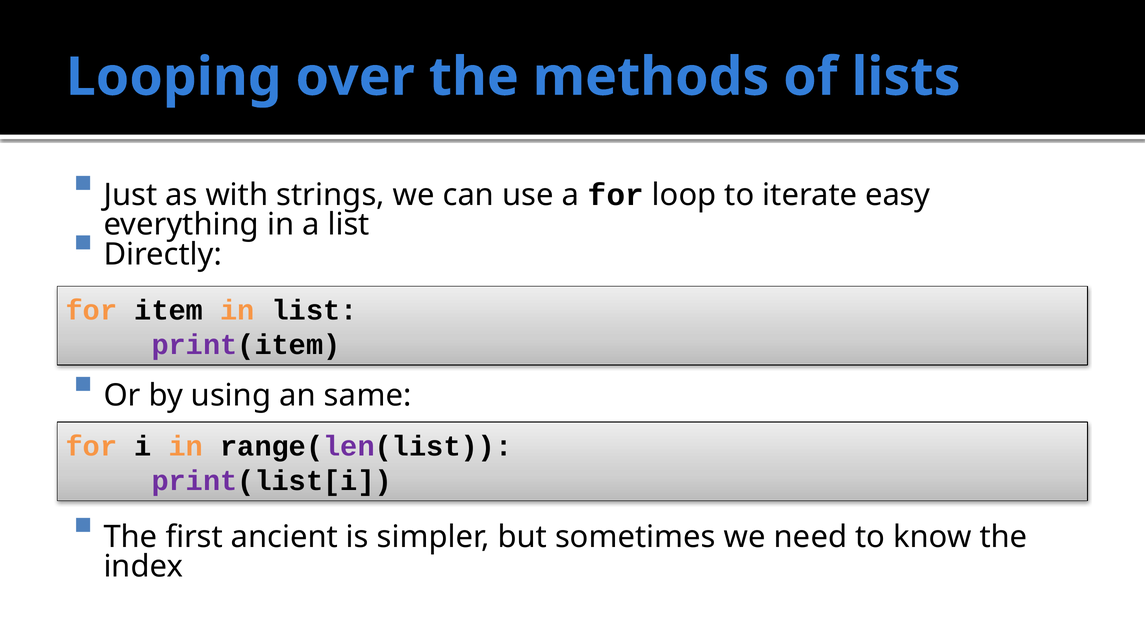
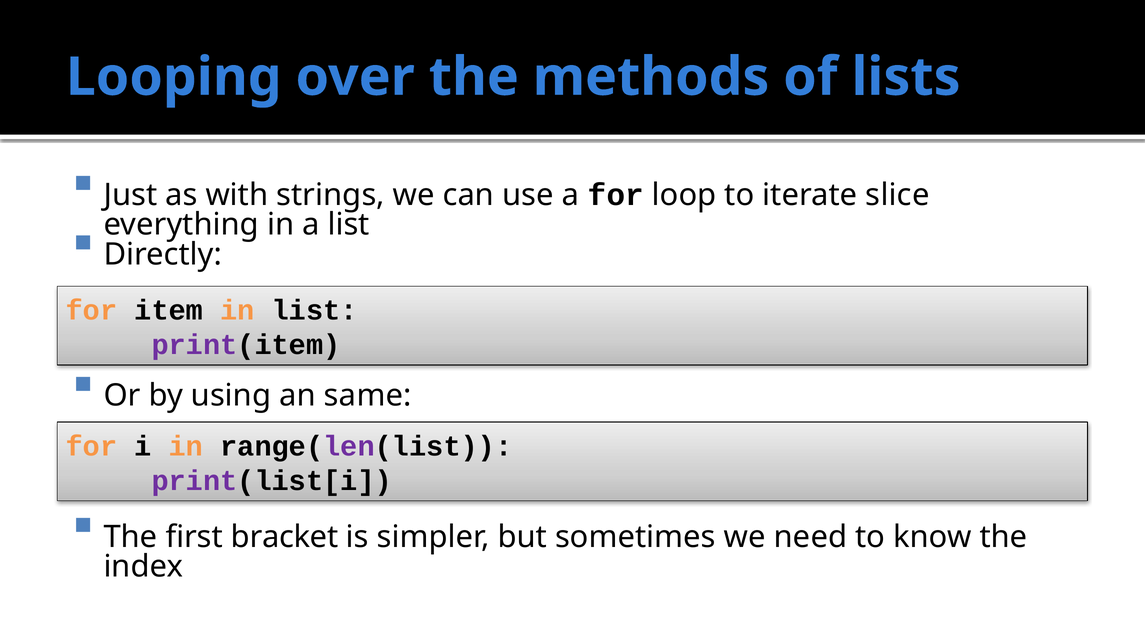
easy: easy -> slice
ancient: ancient -> bracket
